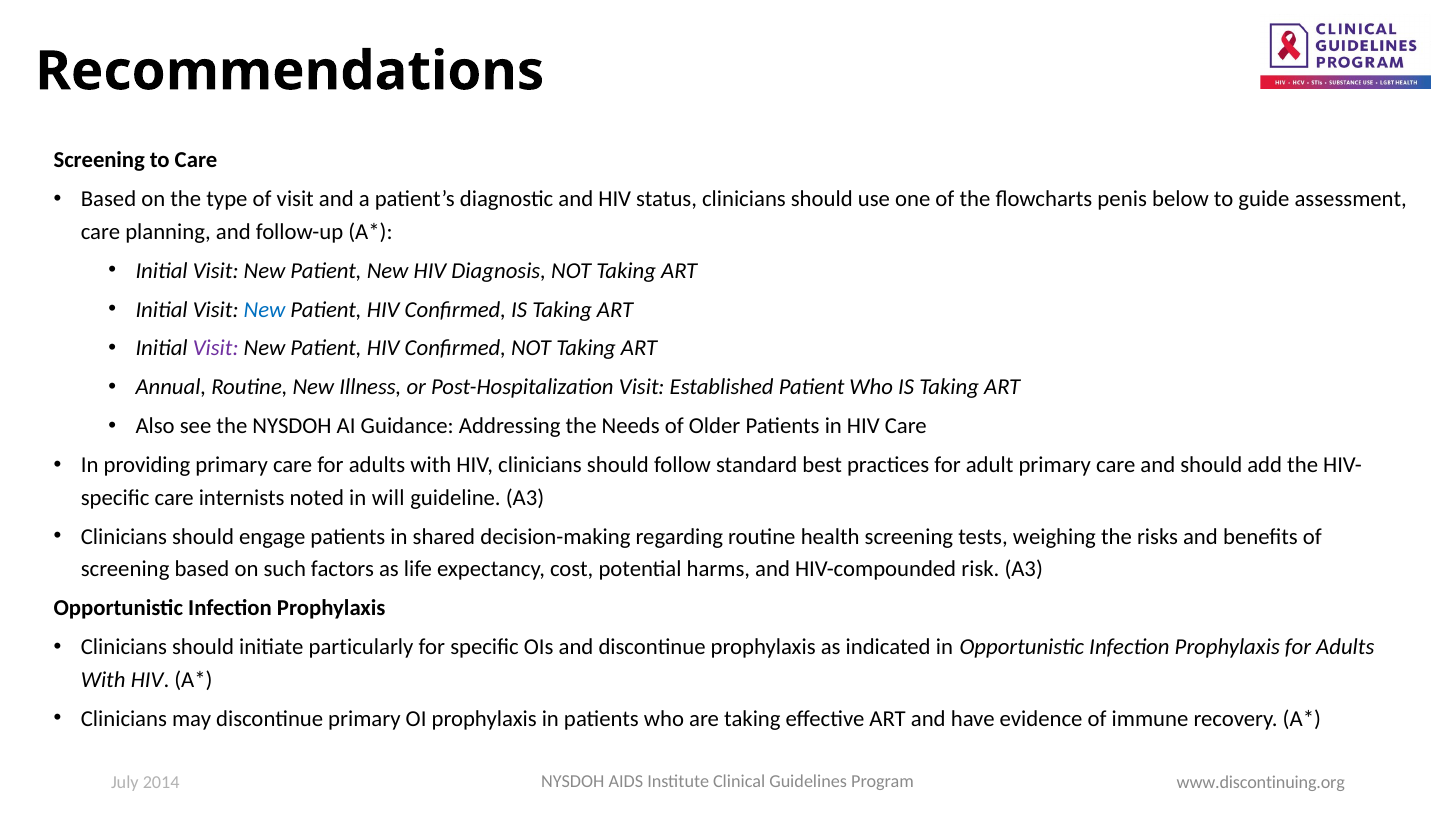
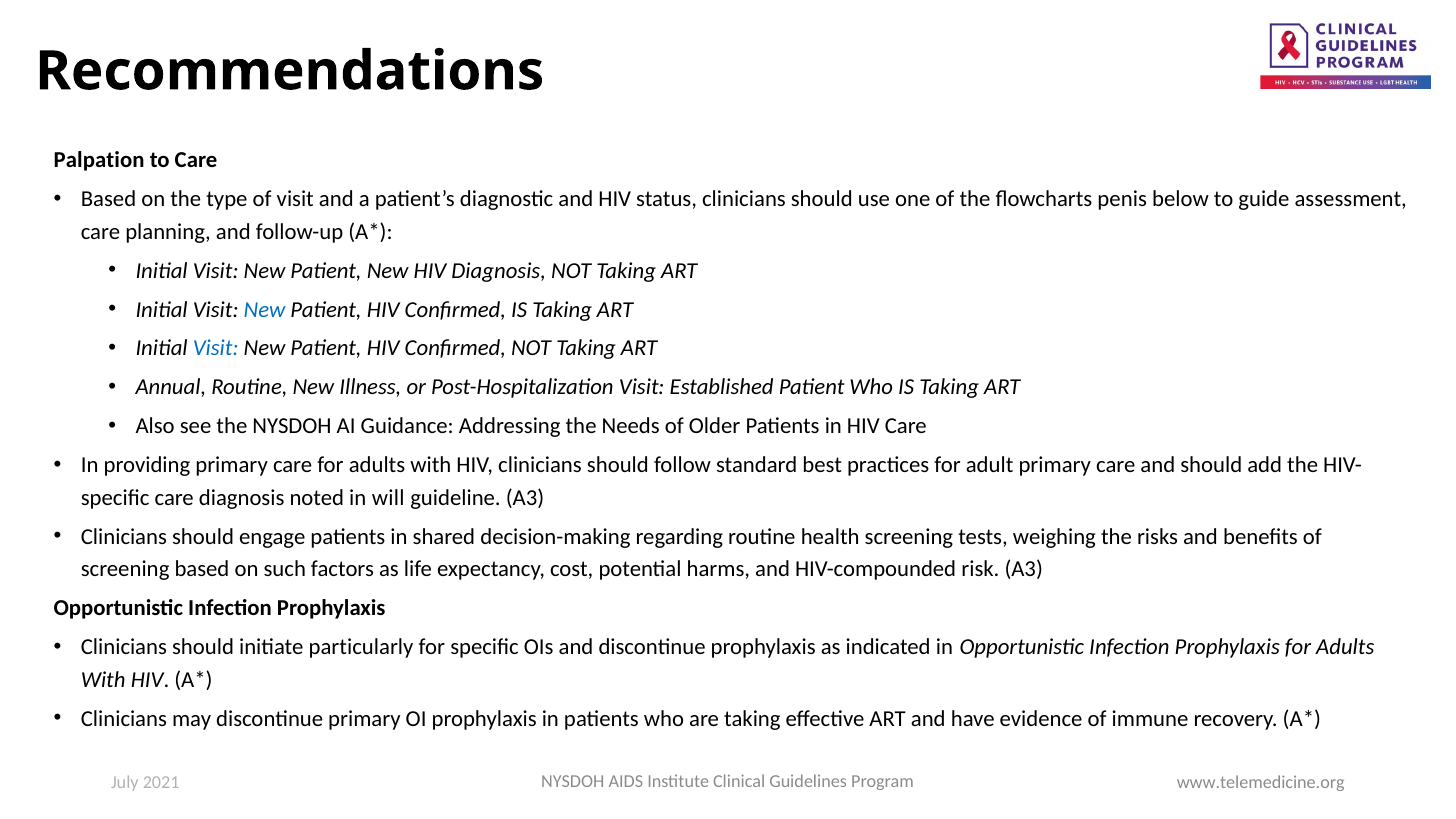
Screening at (99, 160): Screening -> Palpation
Visit at (216, 348) colour: purple -> blue
care internists: internists -> diagnosis
2014: 2014 -> 2021
www.discontinuing.org: www.discontinuing.org -> www.telemedicine.org
